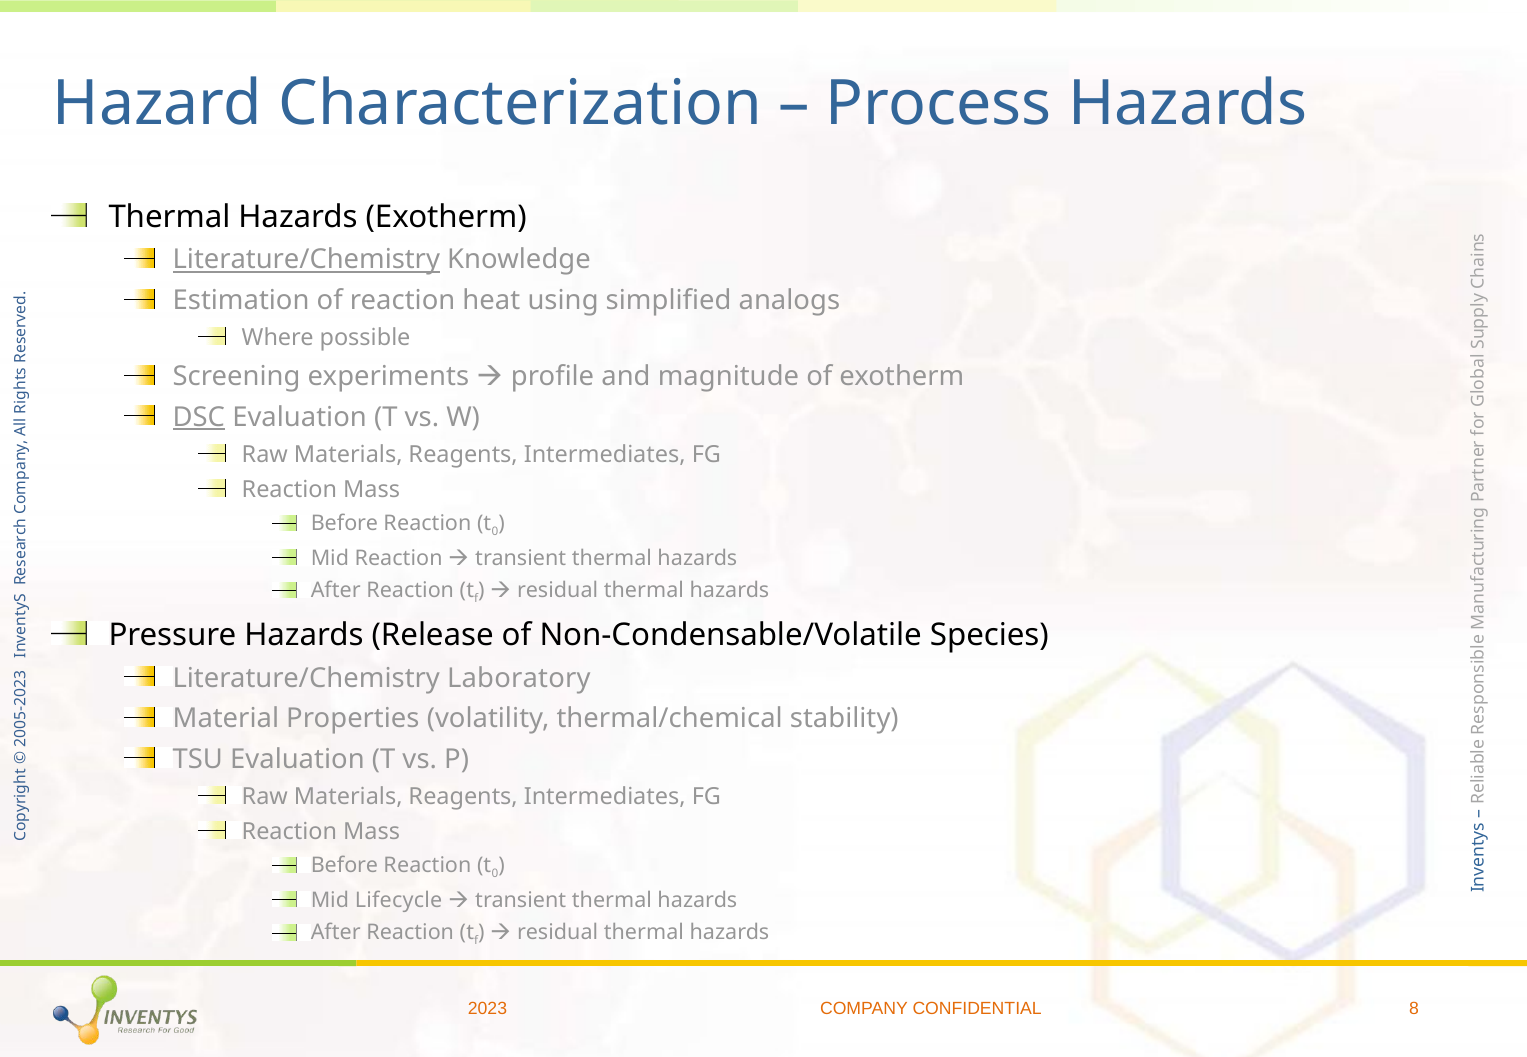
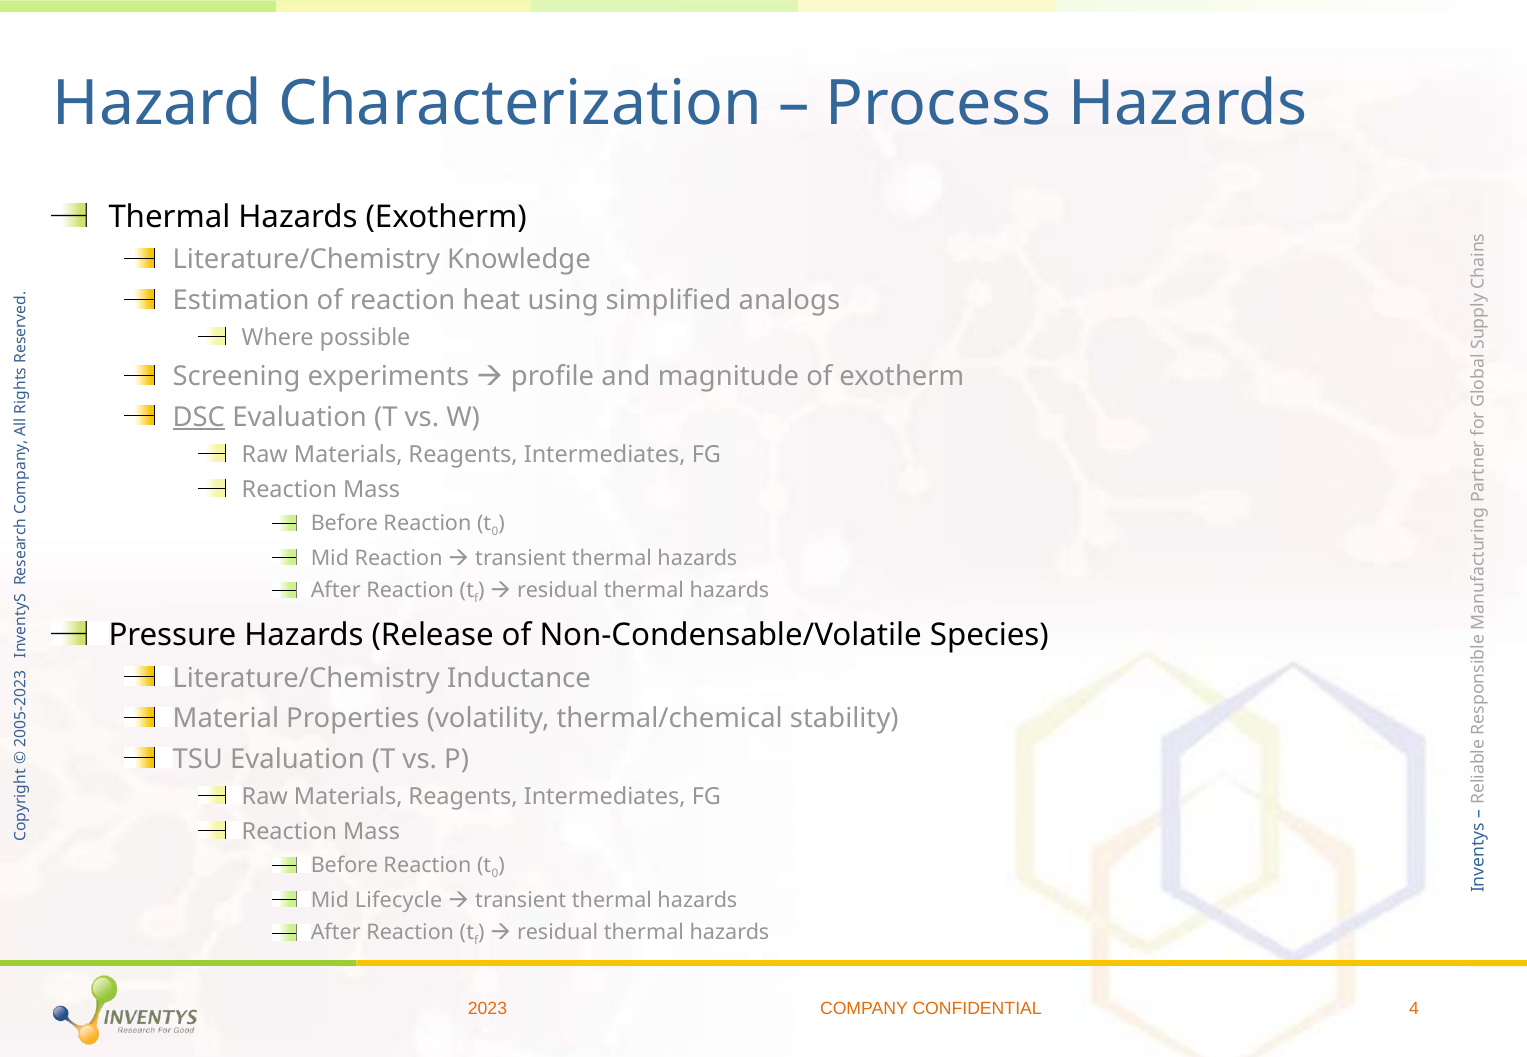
Literature/Chemistry at (306, 260) underline: present -> none
Laboratory: Laboratory -> Inductance
8: 8 -> 4
